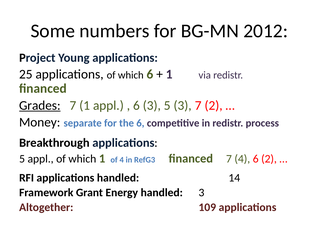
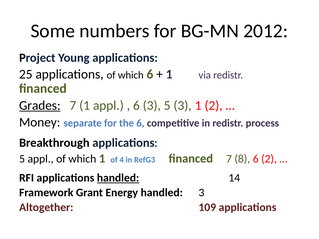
3 7: 7 -> 1
7 4: 4 -> 8
handled at (118, 178) underline: none -> present
